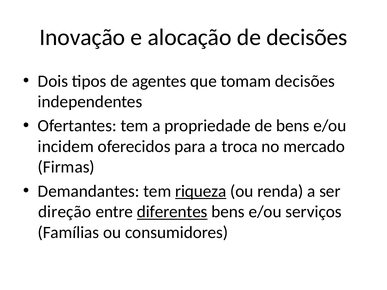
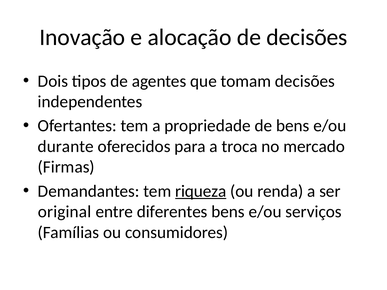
incidem: incidem -> durante
direção: direção -> original
diferentes underline: present -> none
